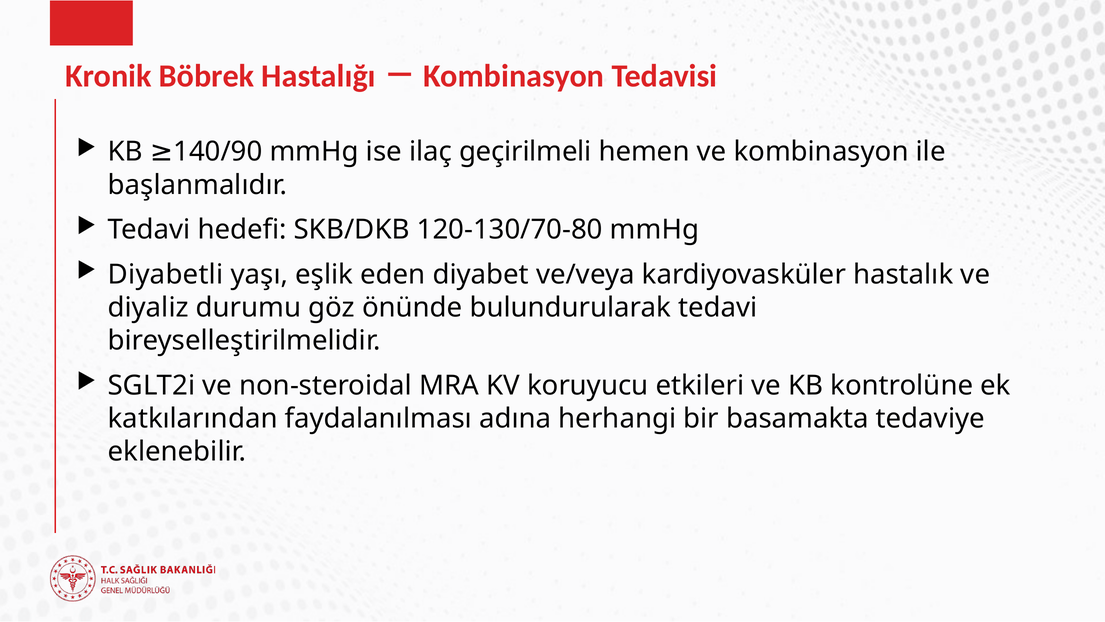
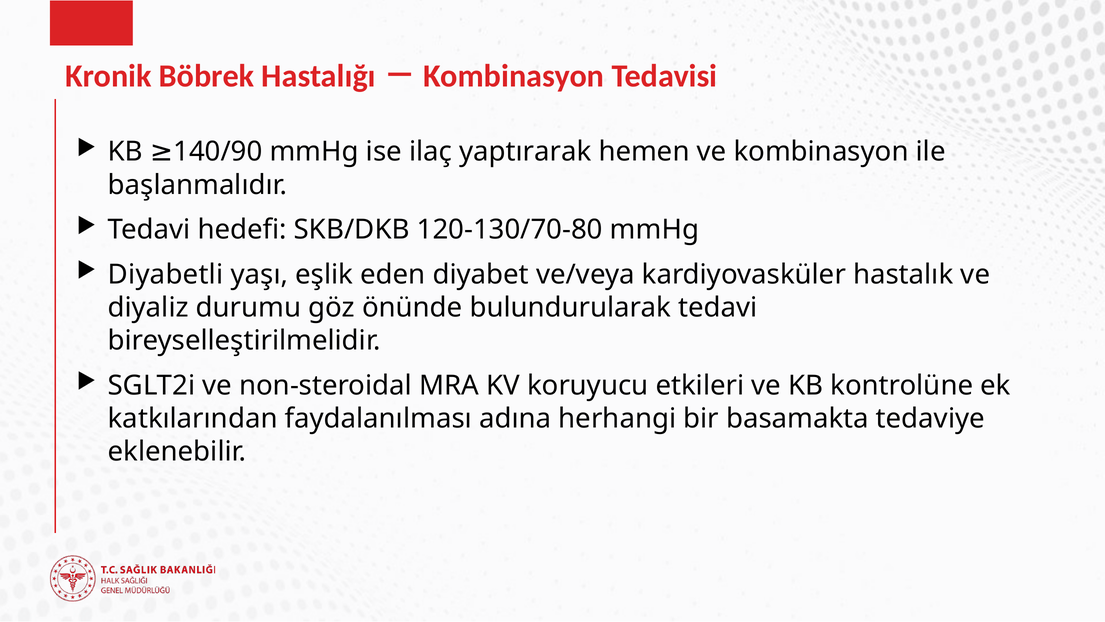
geçirilmeli: geçirilmeli -> yaptırarak
